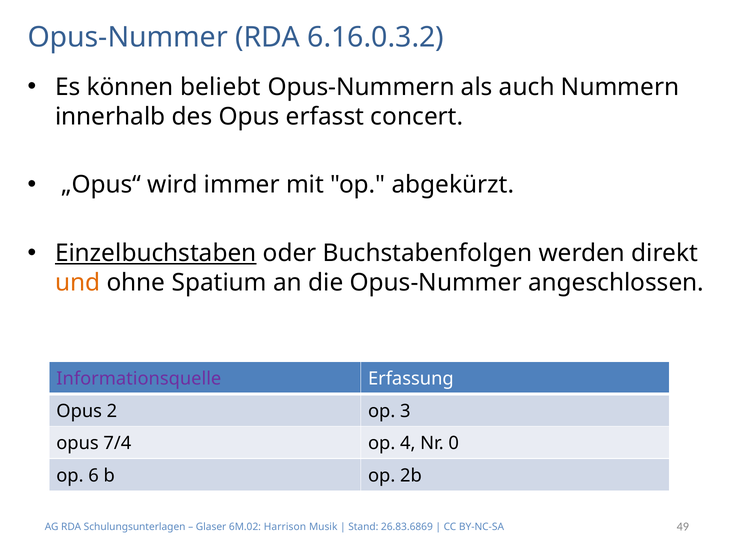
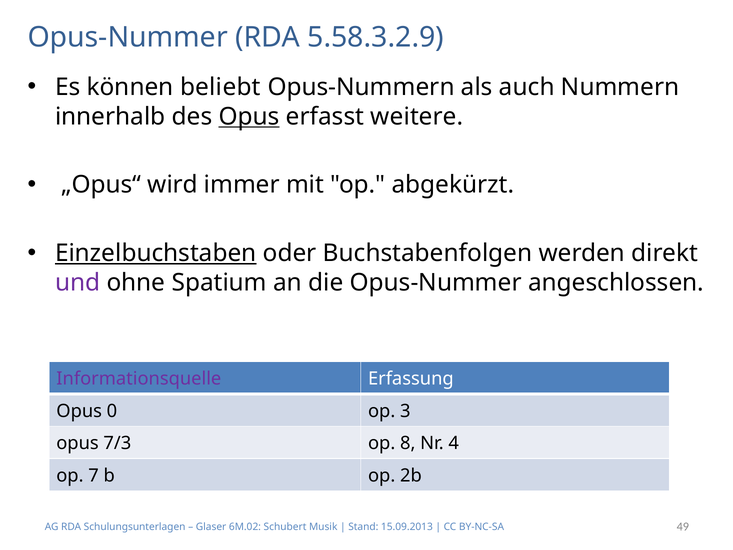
6.16.0.3.2: 6.16.0.3.2 -> 5.58.3.2.9
Opus at (249, 116) underline: none -> present
concert: concert -> weitere
und colour: orange -> purple
2: 2 -> 0
7/4: 7/4 -> 7/3
4: 4 -> 8
0: 0 -> 4
6: 6 -> 7
Harrison: Harrison -> Schubert
26.83.6869: 26.83.6869 -> 15.09.2013
